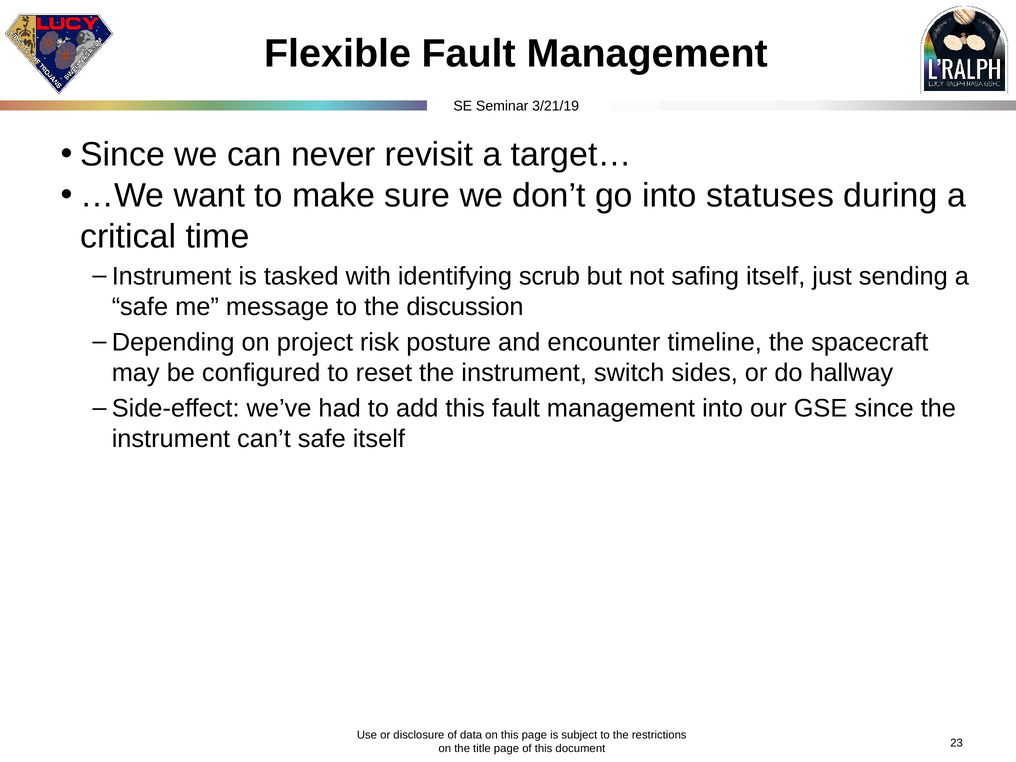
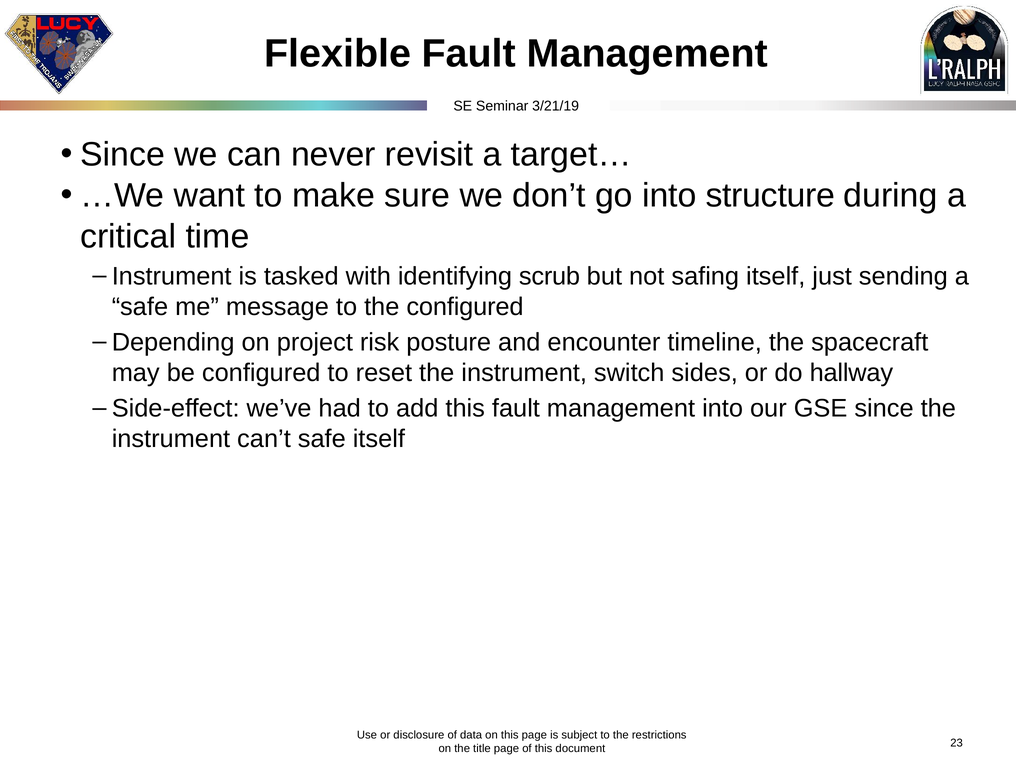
statuses: statuses -> structure
the discussion: discussion -> configured
